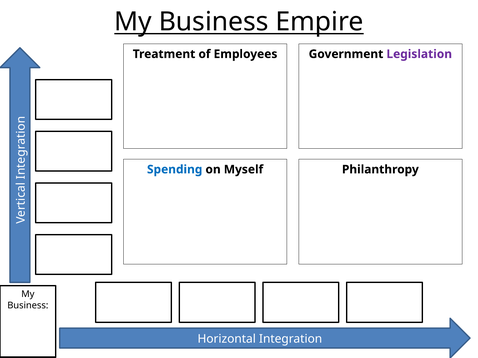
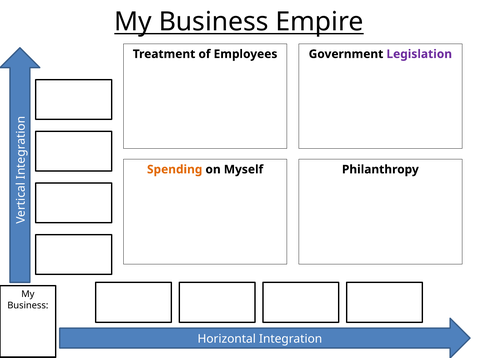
Spending colour: blue -> orange
